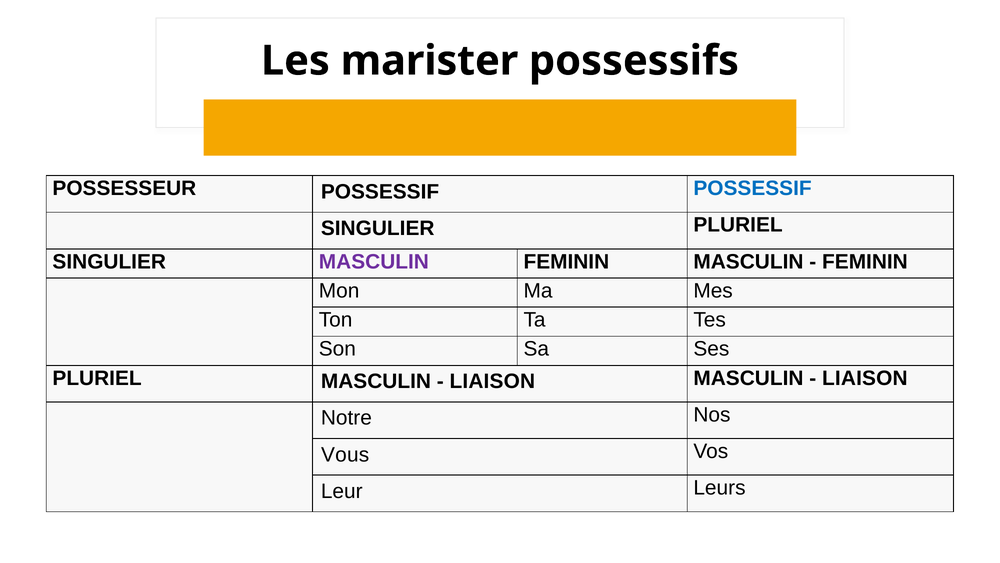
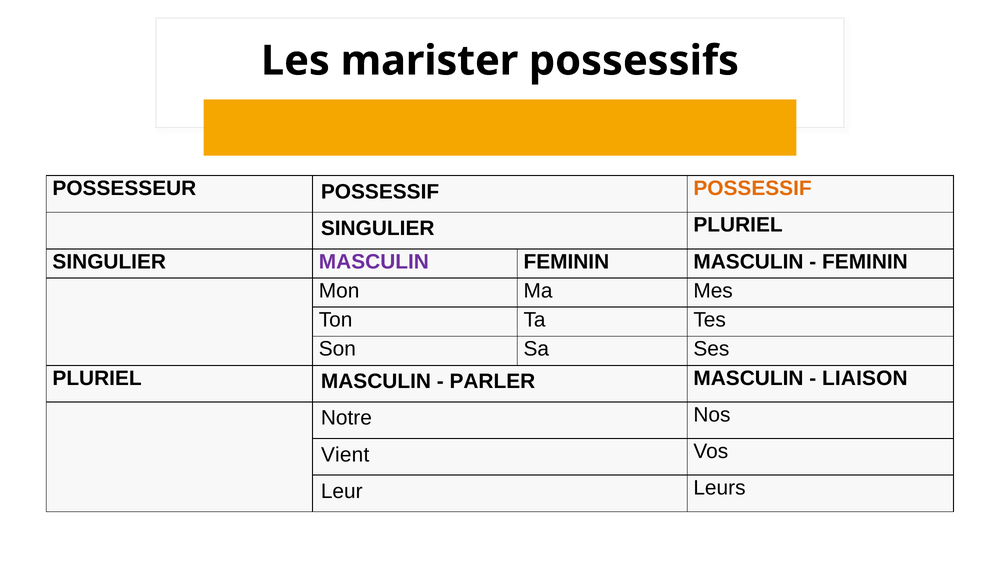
POSSESSIF at (753, 188) colour: blue -> orange
LIAISON at (492, 381): LIAISON -> PARLER
Vous: Vous -> Vient
